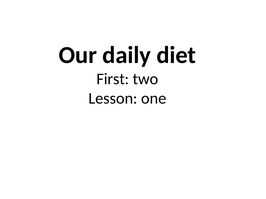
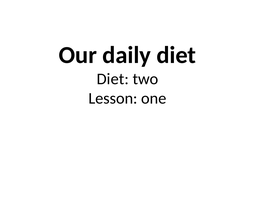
First at (113, 79): First -> Diet
